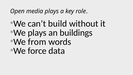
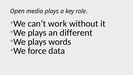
build: build -> work
buildings: buildings -> different
from at (37, 42): from -> plays
